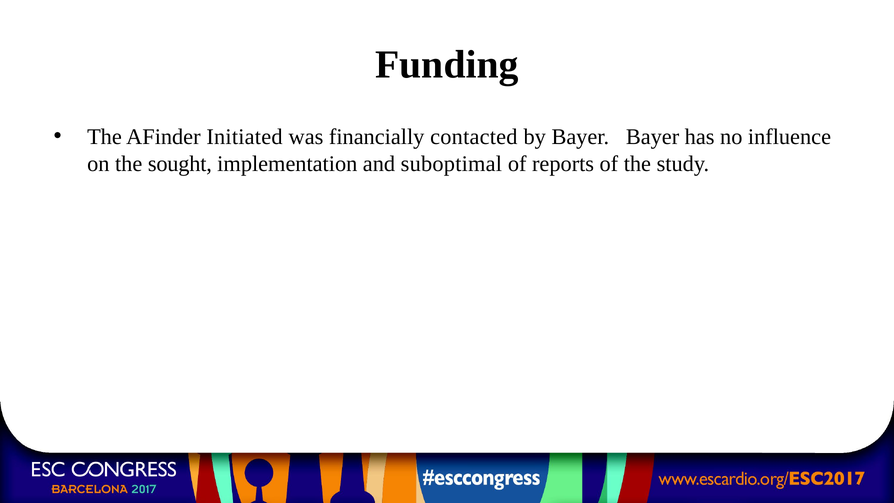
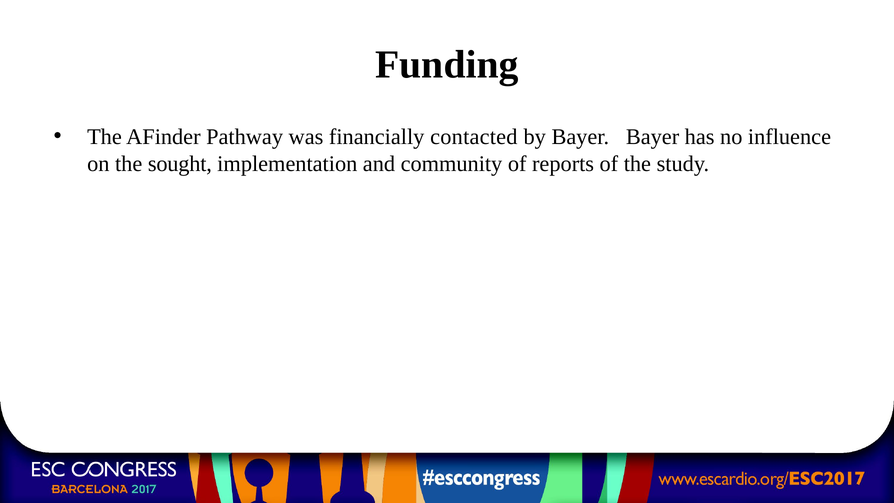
Initiated: Initiated -> Pathway
suboptimal: suboptimal -> community
